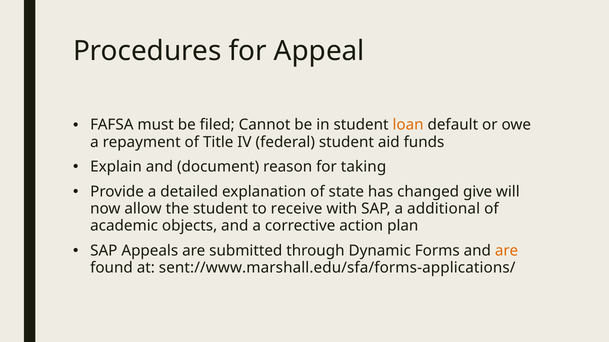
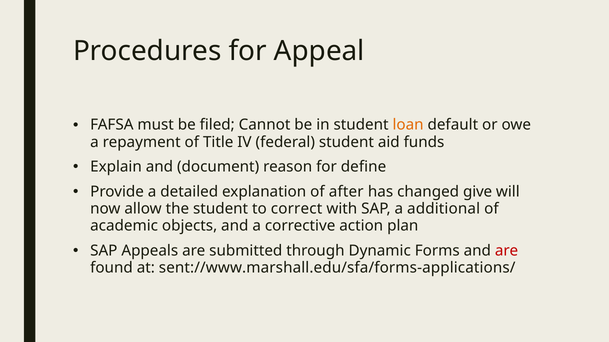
taking: taking -> define
state: state -> after
receive: receive -> correct
are at (507, 251) colour: orange -> red
